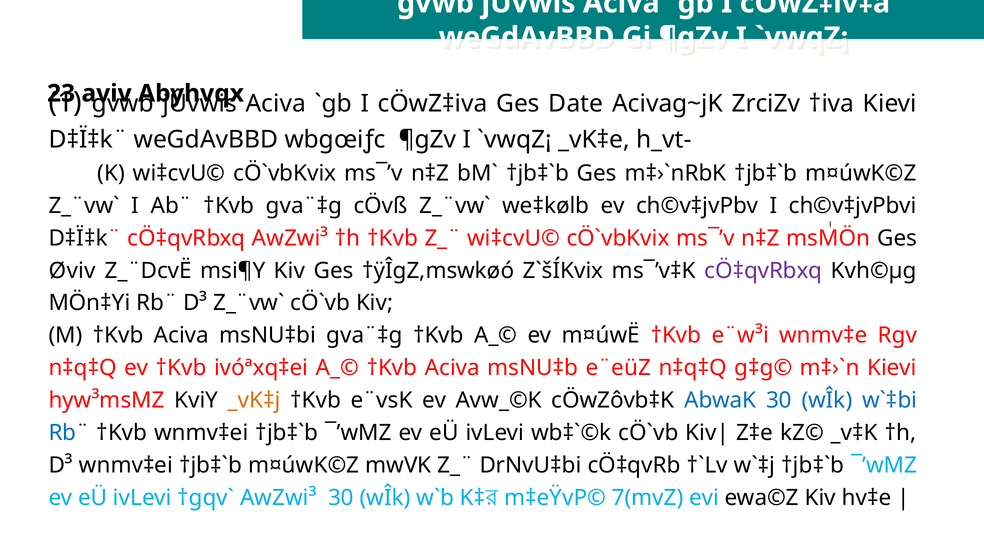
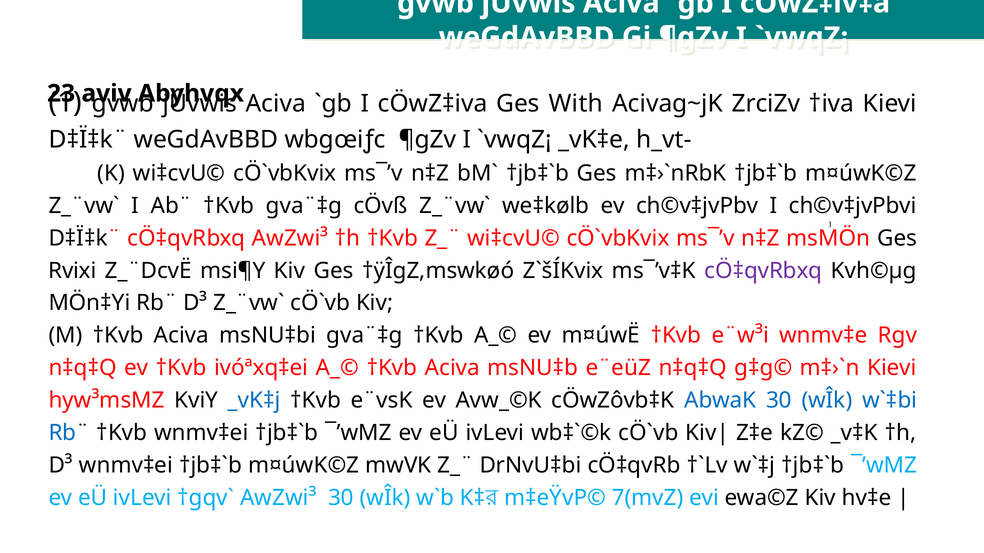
Date: Date -> With
Øviv: Øviv -> Rvixi
_vK‡j colour: orange -> blue
